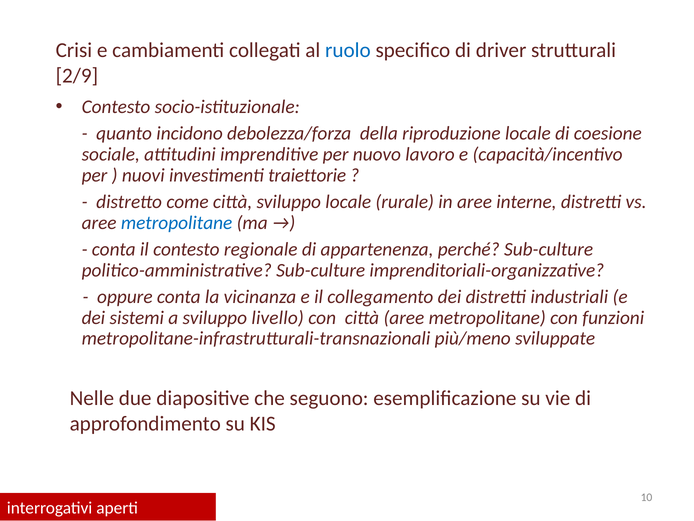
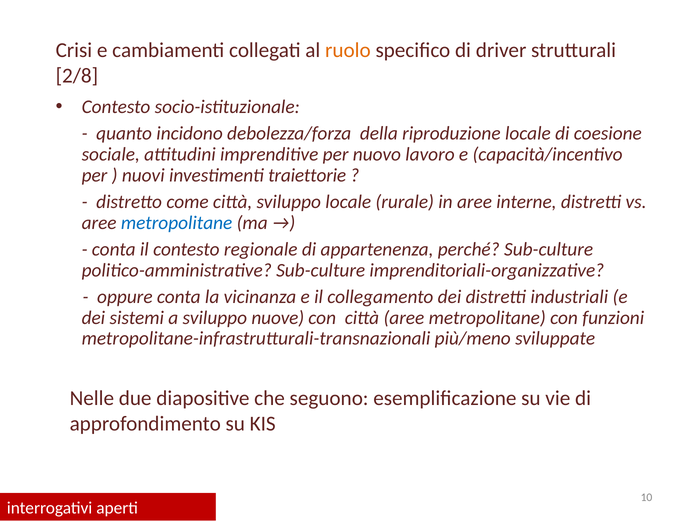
ruolo colour: blue -> orange
2/9: 2/9 -> 2/8
livello: livello -> nuove
